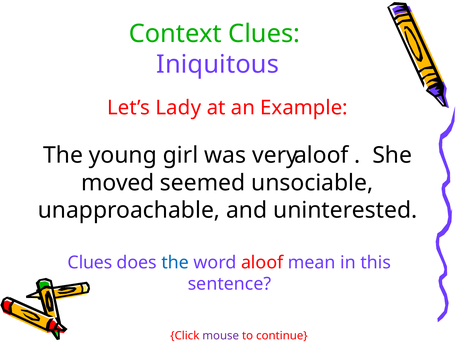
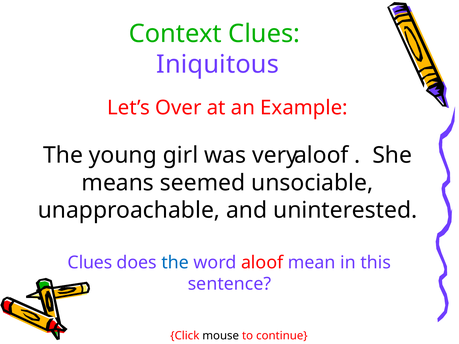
Lady: Lady -> Over
moved: moved -> means
mouse colour: purple -> black
